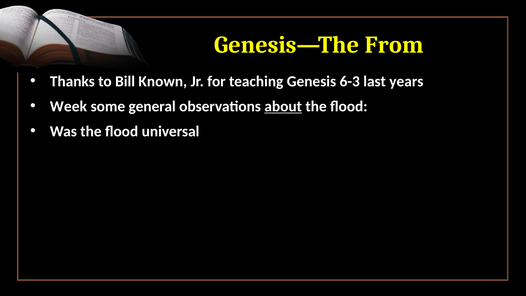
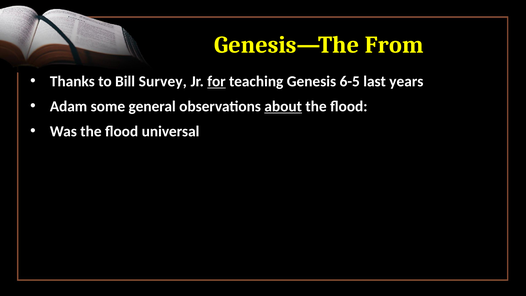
Known: Known -> Survey
for underline: none -> present
6-3: 6-3 -> 6-5
Week: Week -> Adam
